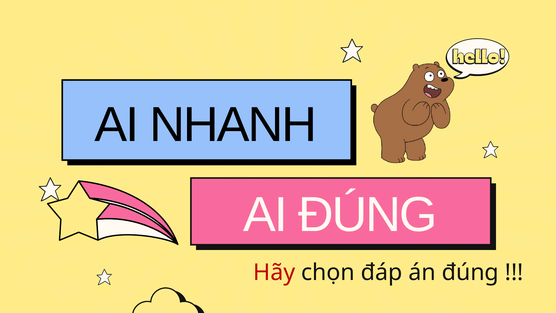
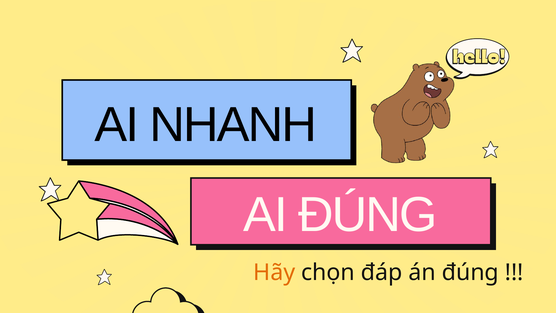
Hãy colour: red -> orange
